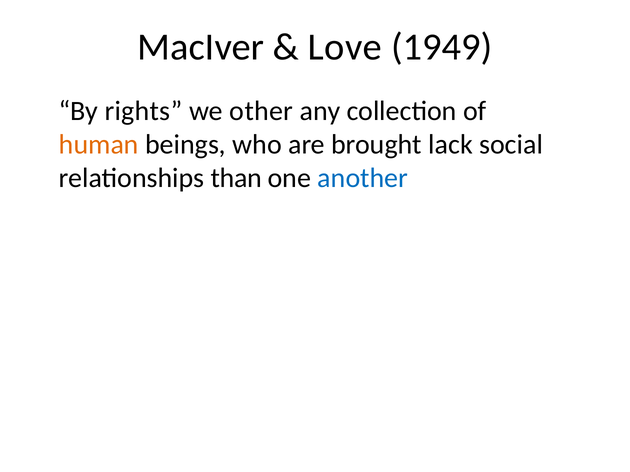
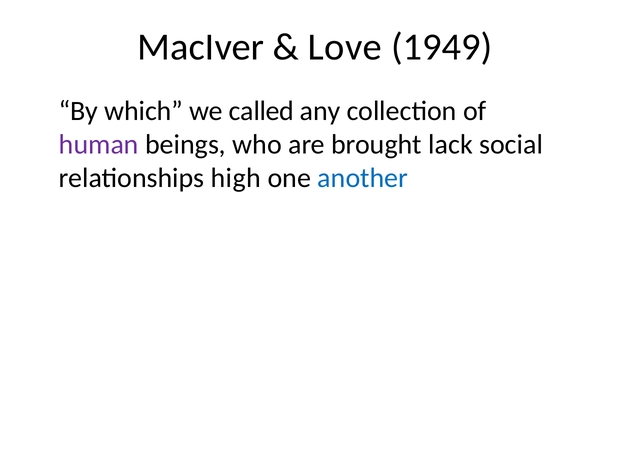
rights: rights -> which
other: other -> called
human colour: orange -> purple
than: than -> high
